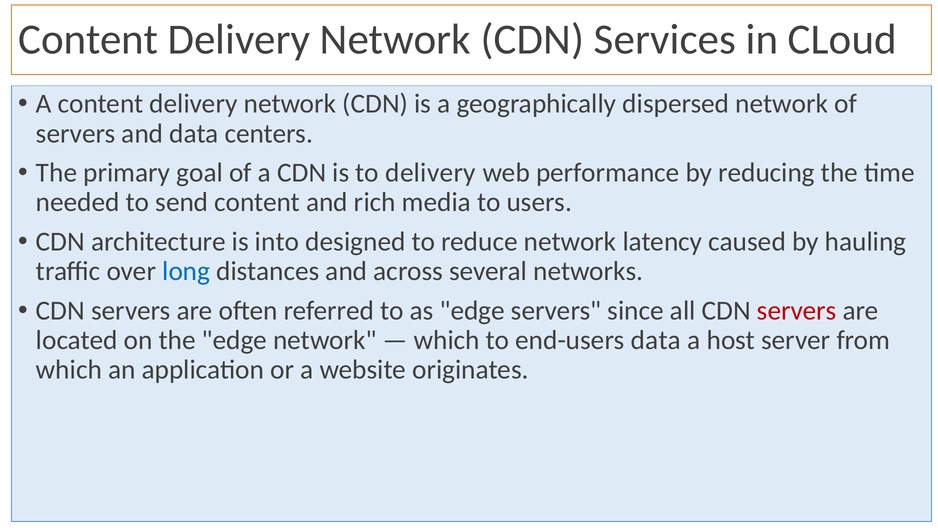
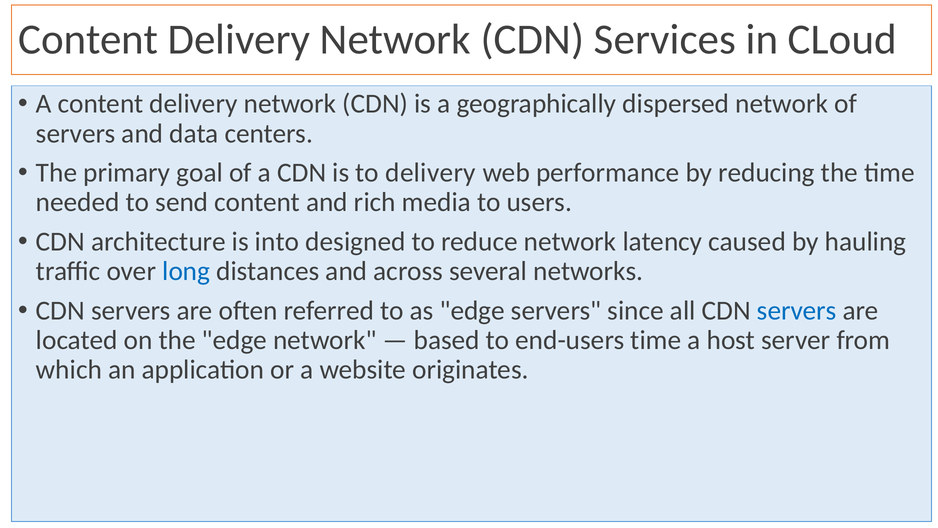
servers at (797, 310) colour: red -> blue
which at (447, 340): which -> based
end-users data: data -> time
